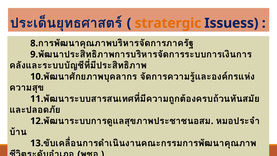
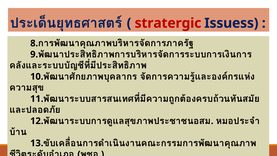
stratergic colour: orange -> red
